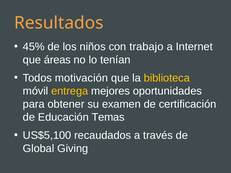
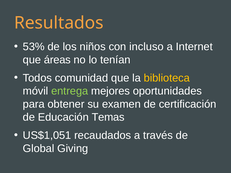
45%: 45% -> 53%
trabajo: trabajo -> incluso
motivación: motivación -> comunidad
entrega colour: yellow -> light green
US$5,100: US$5,100 -> US$1,051
